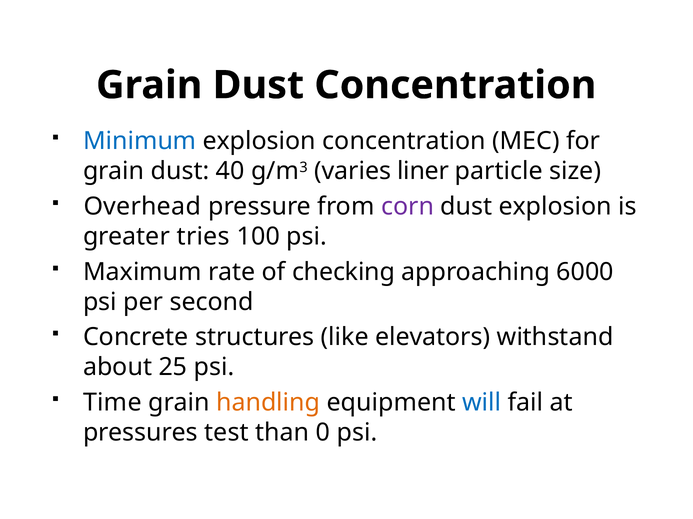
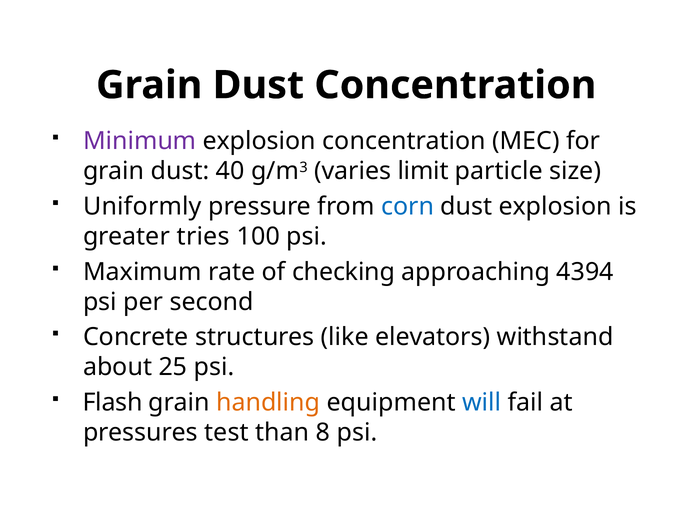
Minimum colour: blue -> purple
liner: liner -> limit
Overhead: Overhead -> Uniformly
corn colour: purple -> blue
6000: 6000 -> 4394
Time: Time -> Flash
0: 0 -> 8
